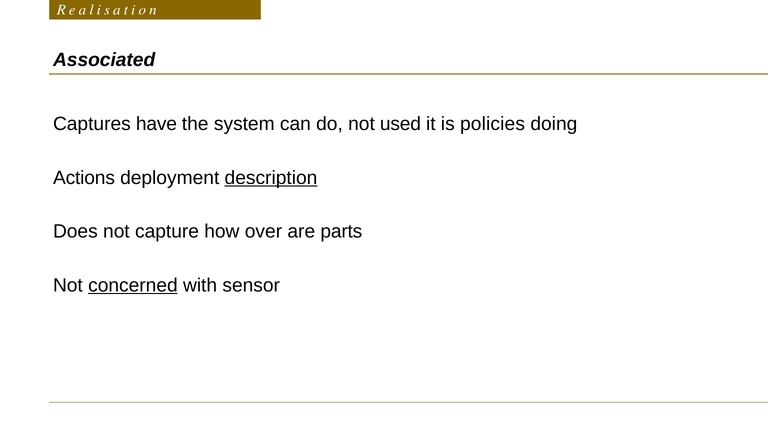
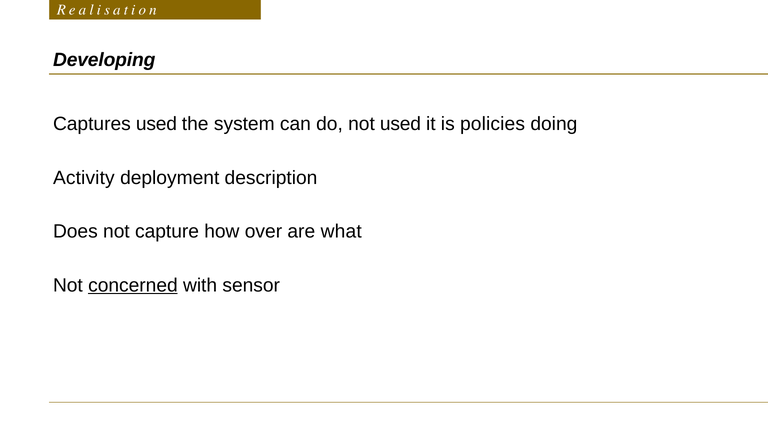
Associated: Associated -> Developing
Captures have: have -> used
Actions: Actions -> Activity
description underline: present -> none
parts: parts -> what
